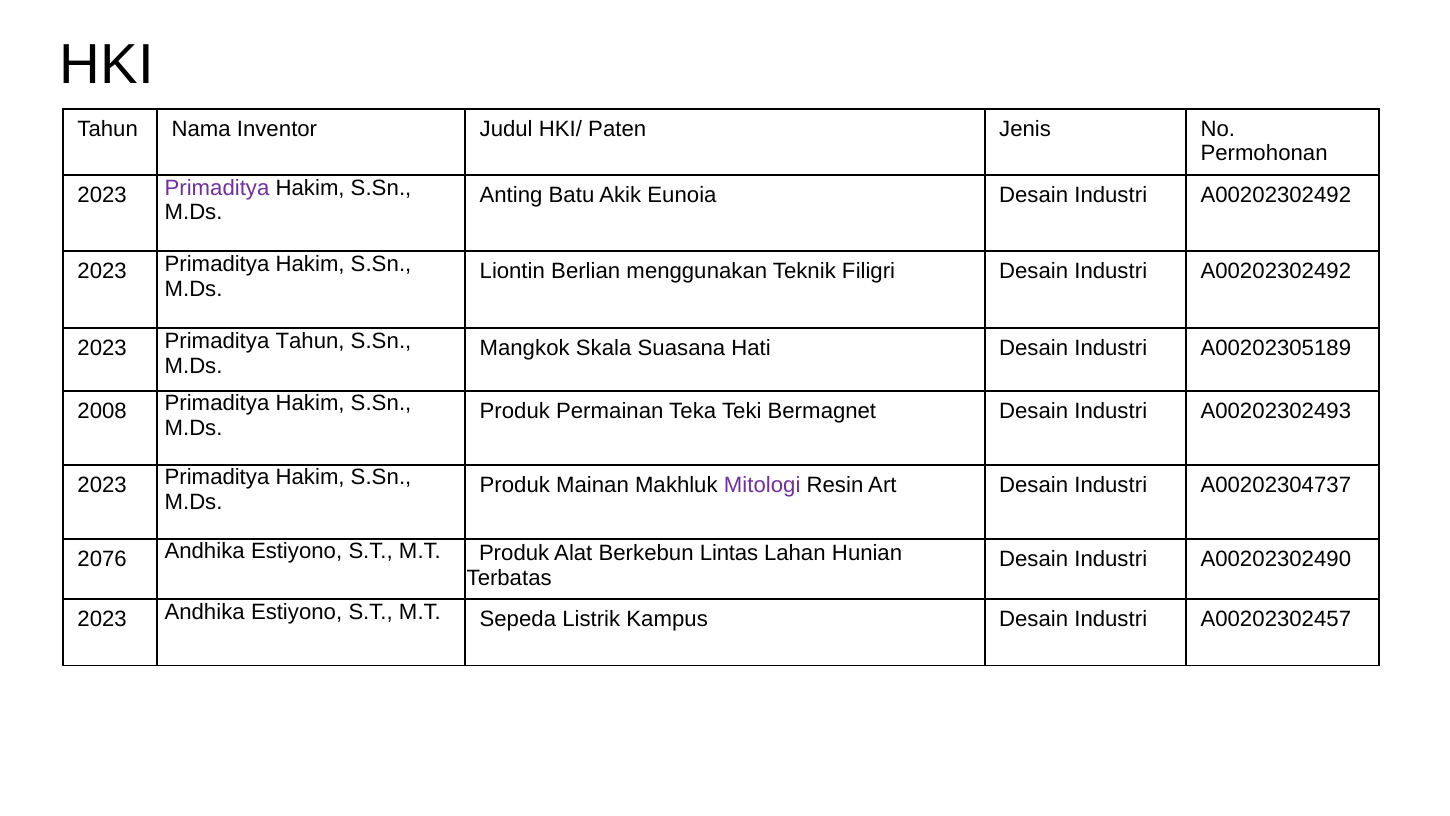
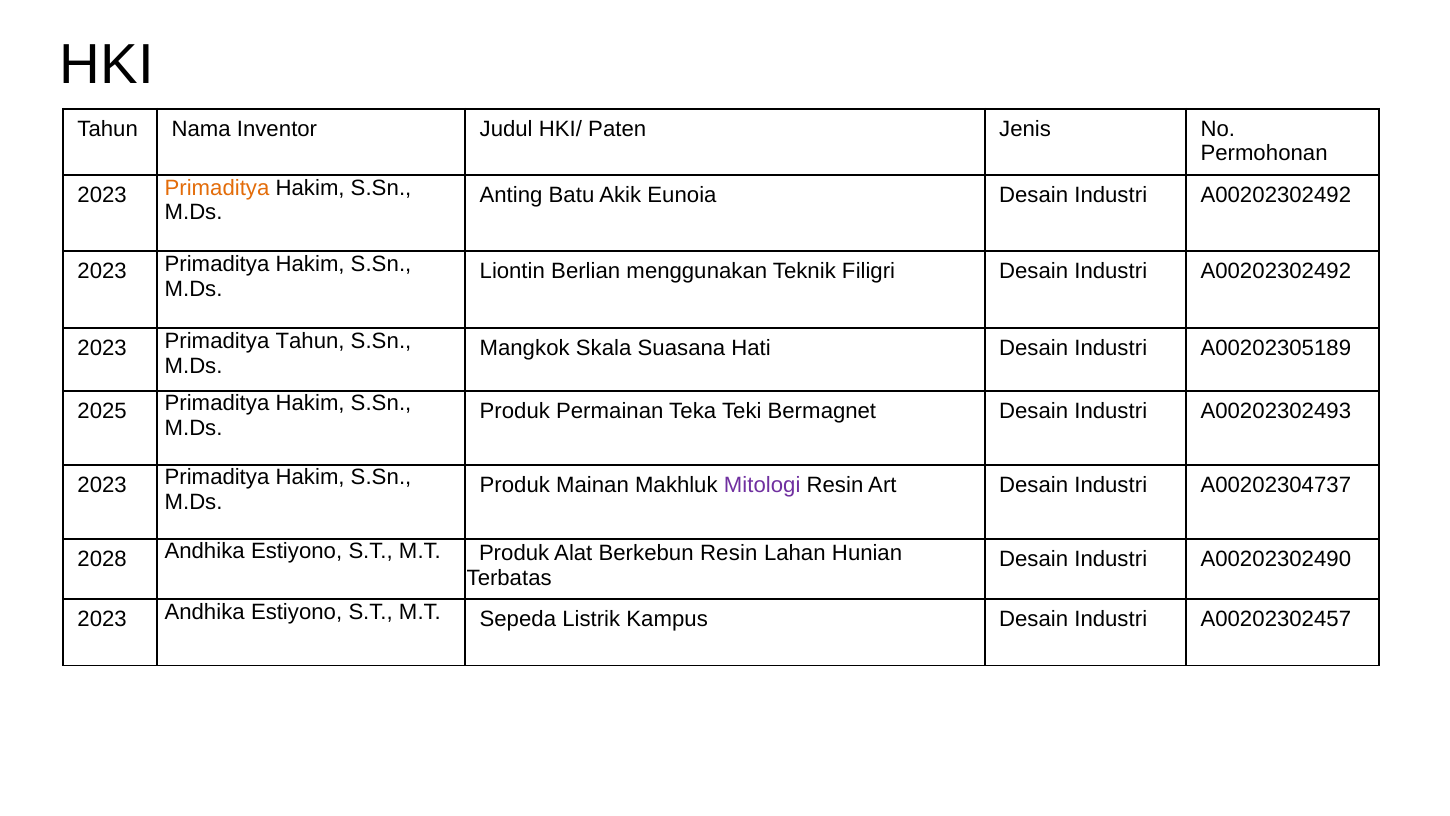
Primaditya at (217, 188) colour: purple -> orange
2008: 2008 -> 2025
2076: 2076 -> 2028
Berkebun Lintas: Lintas -> Resin
